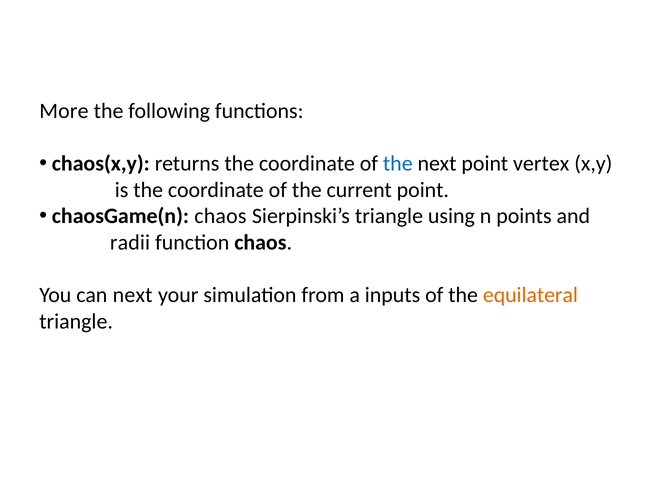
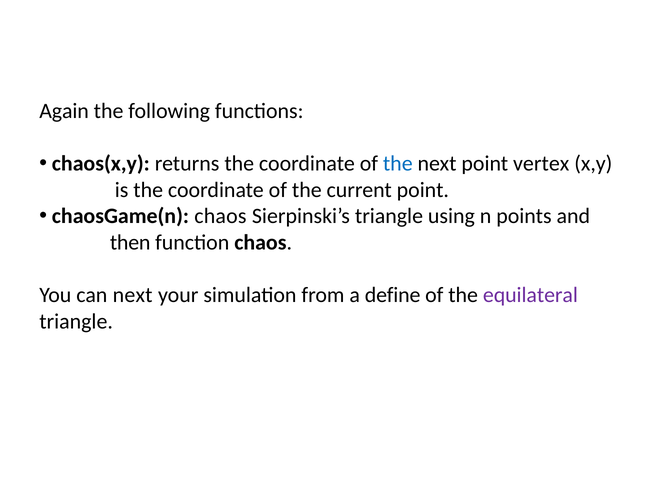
More: More -> Again
radii: radii -> then
inputs: inputs -> define
equilateral colour: orange -> purple
